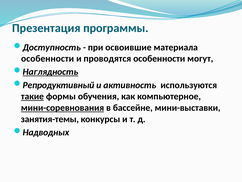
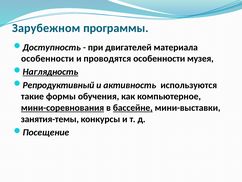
Презентация: Презентация -> Зарубежном
освоившие: освоившие -> двигателей
могут: могут -> музея
такие underline: present -> none
бассейне underline: none -> present
Надводных: Надводных -> Посещение
